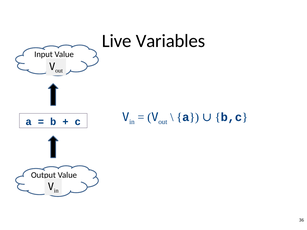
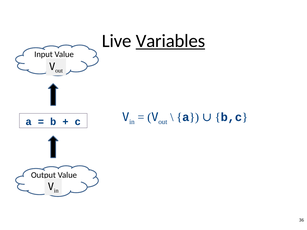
Variables underline: none -> present
